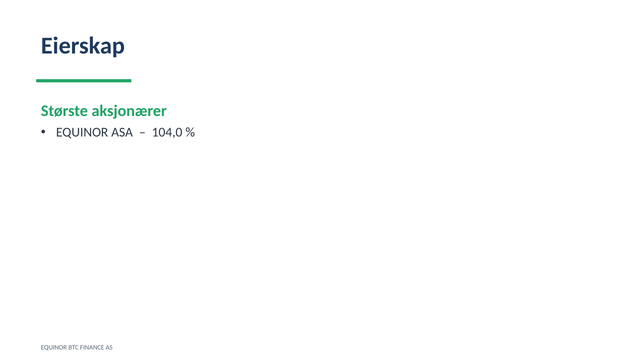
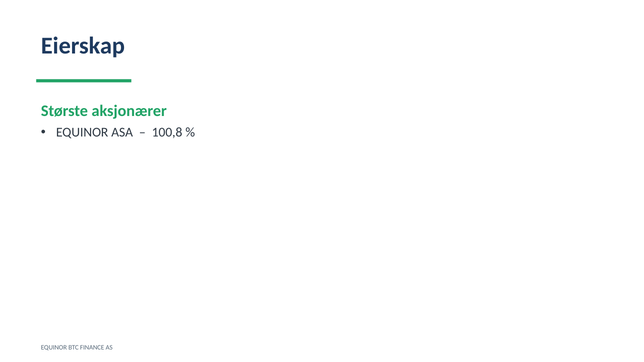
104,0: 104,0 -> 100,8
